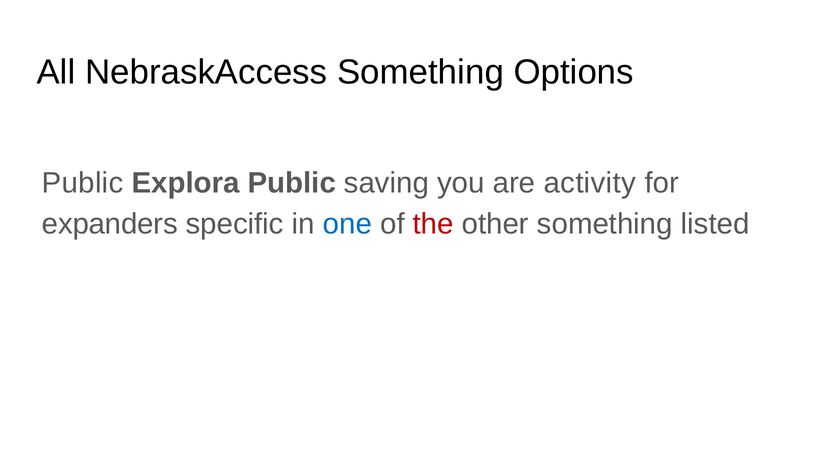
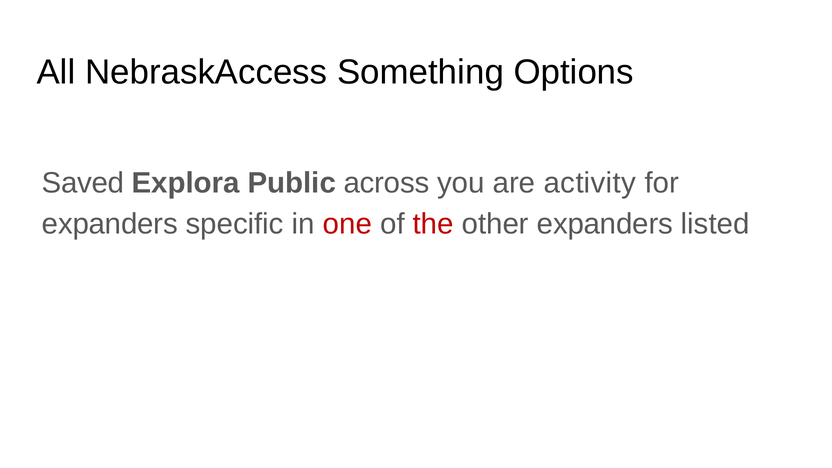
Public at (83, 183): Public -> Saved
saving: saving -> across
one colour: blue -> red
other something: something -> expanders
